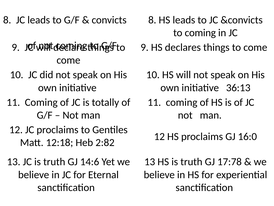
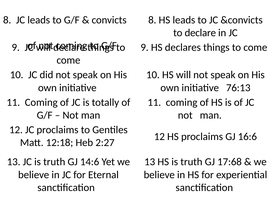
to coming: coming -> declare
36:13: 36:13 -> 76:13
16:0: 16:0 -> 16:6
2:82: 2:82 -> 2:27
17:78: 17:78 -> 17:68
